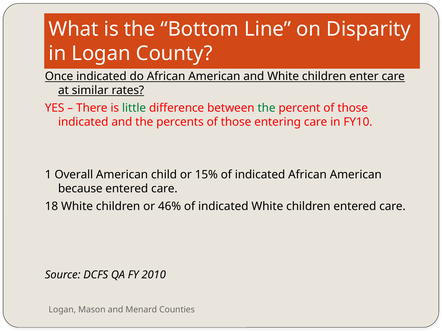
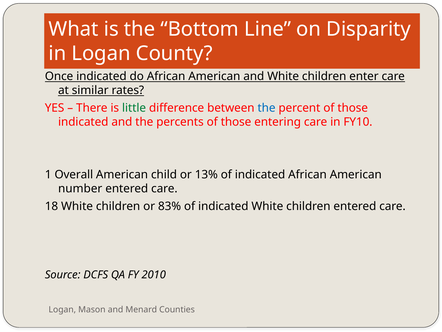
the at (267, 108) colour: green -> blue
15%: 15% -> 13%
because: because -> number
46%: 46% -> 83%
